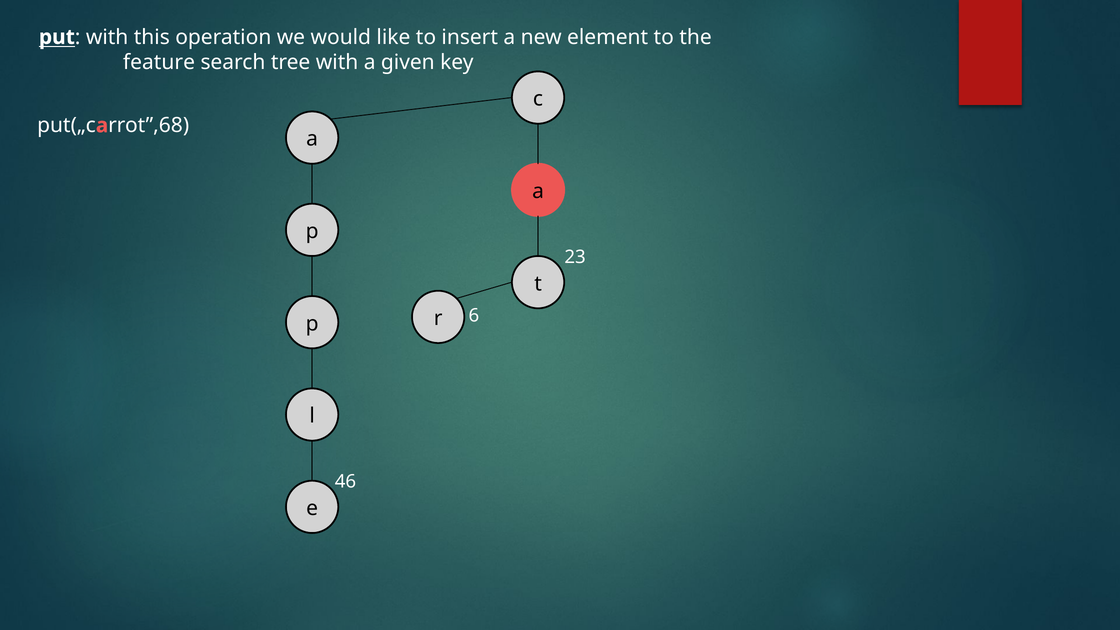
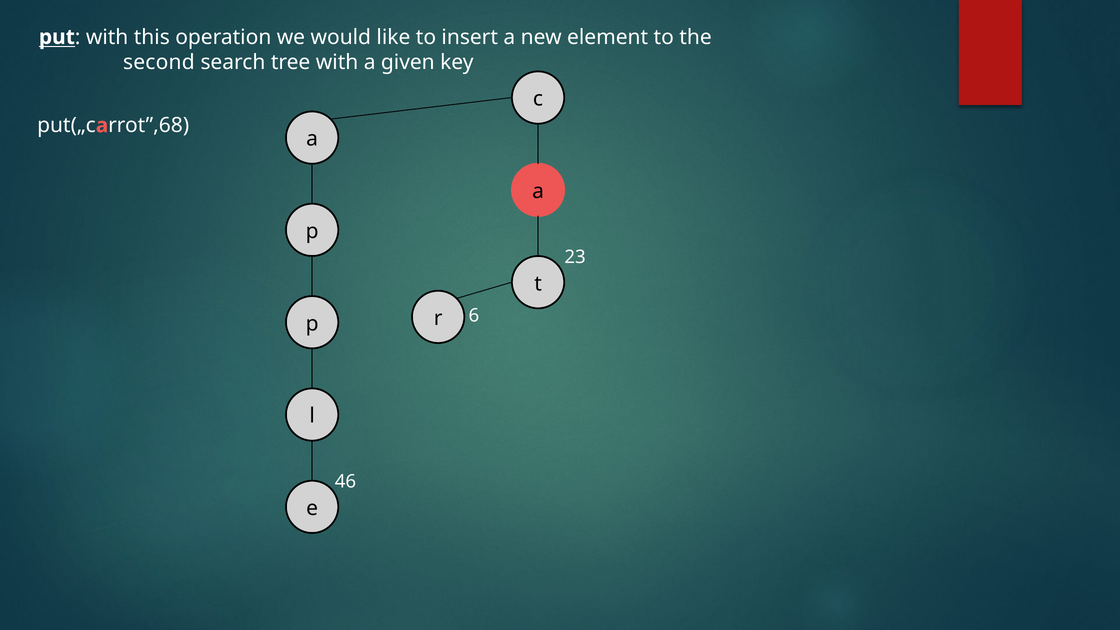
feature: feature -> second
